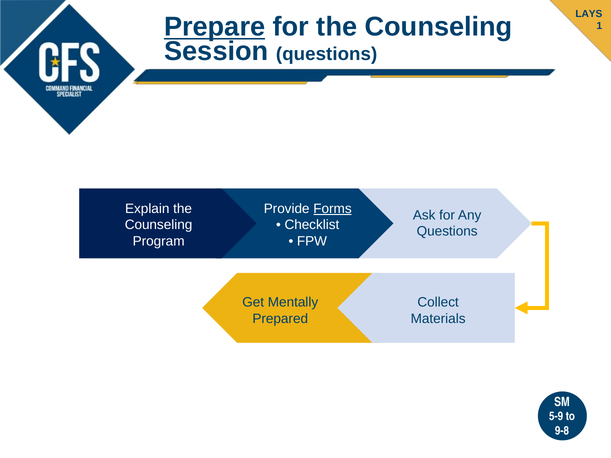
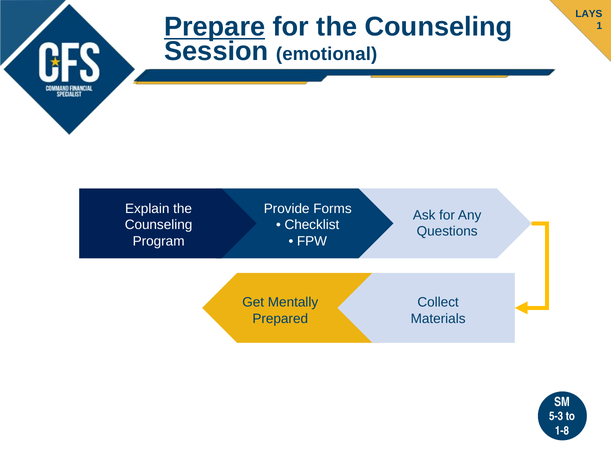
Session questions: questions -> emotional
Forms underline: present -> none
5-9: 5-9 -> 5-3
9-8: 9-8 -> 1-8
